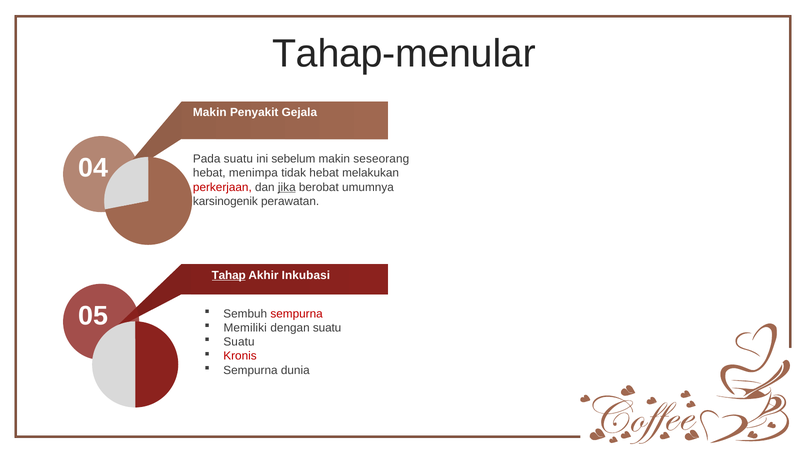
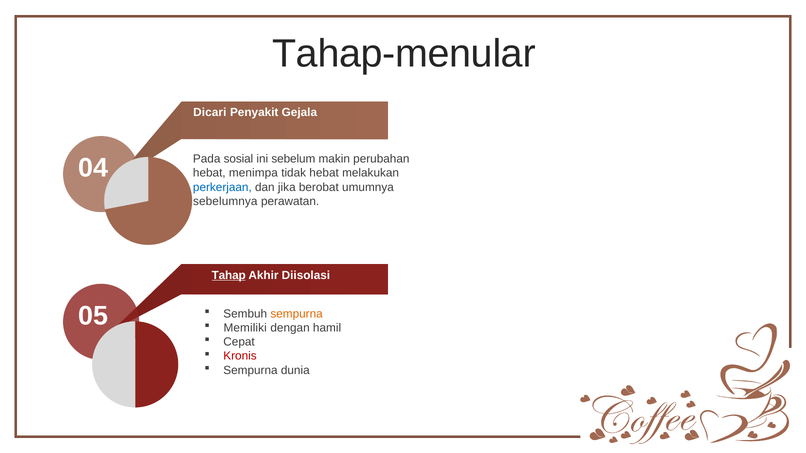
Makin at (210, 112): Makin -> Dicari
Pada suatu: suatu -> sosial
seseorang: seseorang -> perubahan
perkerjaan colour: red -> blue
jika underline: present -> none
karsinogenik: karsinogenik -> sebelumnya
Inkubasi: Inkubasi -> Diisolasi
sempurna at (297, 314) colour: red -> orange
dengan suatu: suatu -> hamil
Suatu at (239, 342): Suatu -> Cepat
